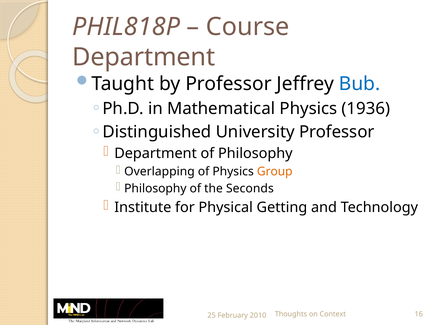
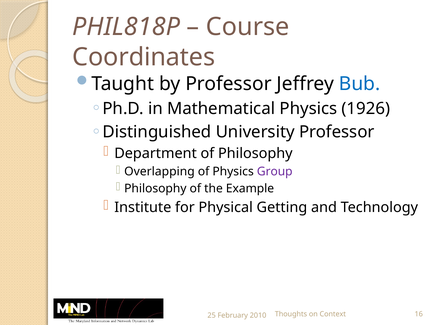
Department at (144, 57): Department -> Coordinates
1936: 1936 -> 1926
Group colour: orange -> purple
Seconds: Seconds -> Example
